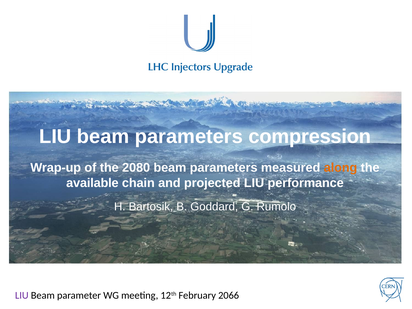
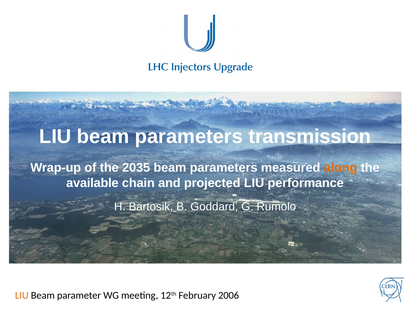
compression: compression -> transmission
2080: 2080 -> 2035
LIU at (22, 296) colour: purple -> orange
2066: 2066 -> 2006
